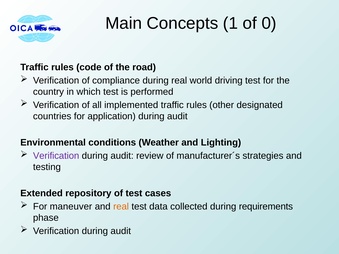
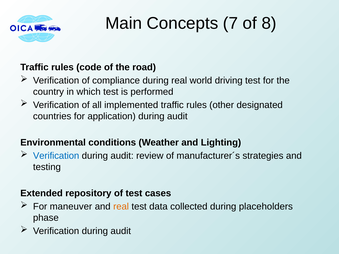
1: 1 -> 7
0: 0 -> 8
Verification at (56, 156) colour: purple -> blue
requirements: requirements -> placeholders
